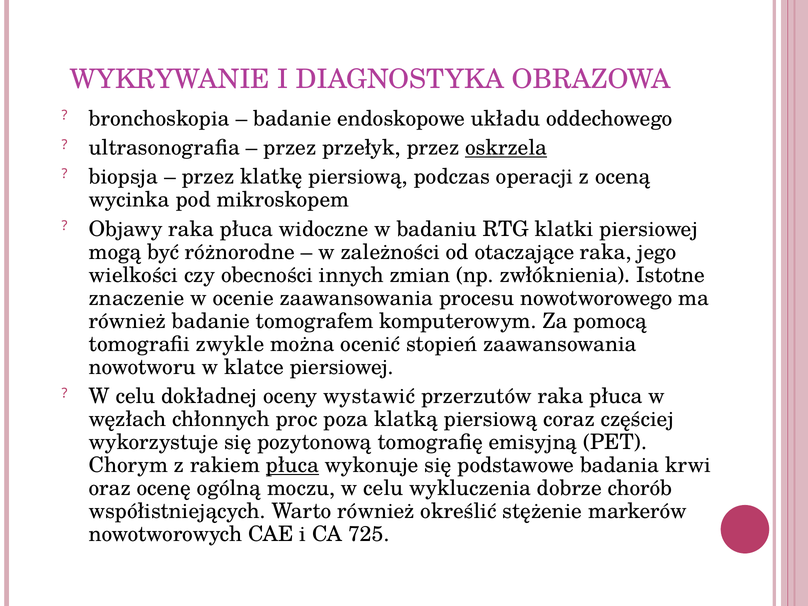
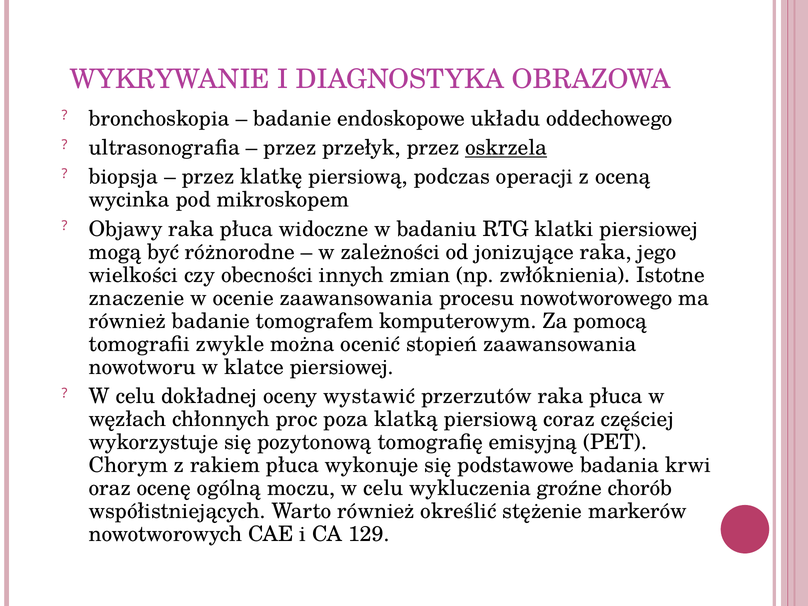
otaczające: otaczające -> jonizujące
płuca at (293, 465) underline: present -> none
dobrze: dobrze -> groźne
725: 725 -> 129
